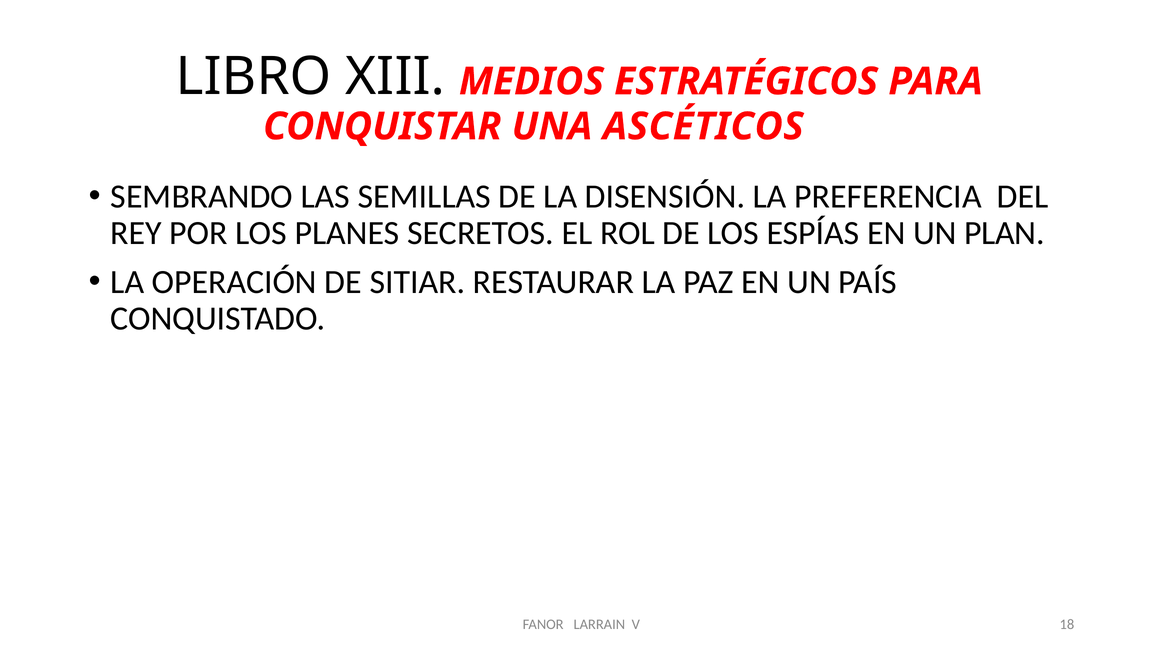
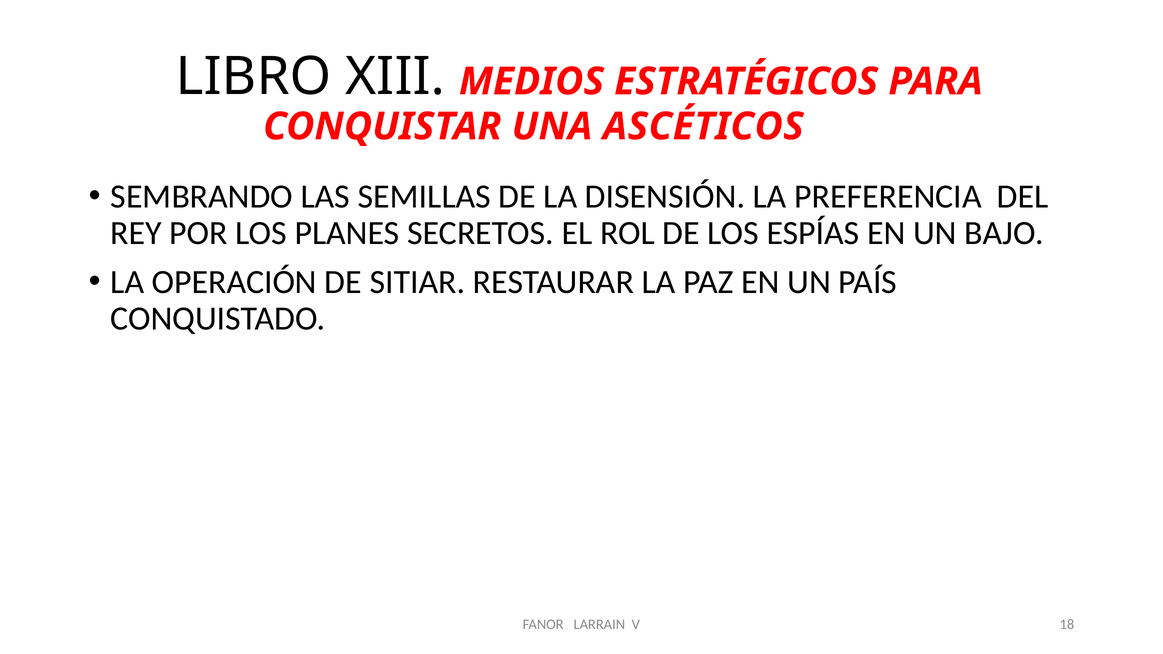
PLAN: PLAN -> BAJO
